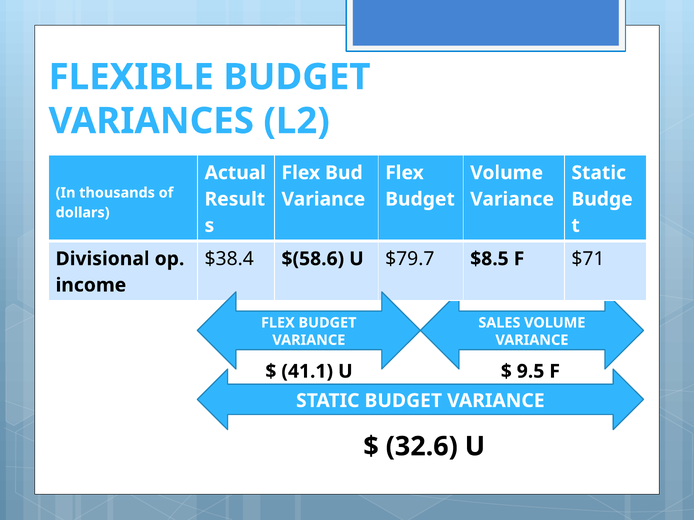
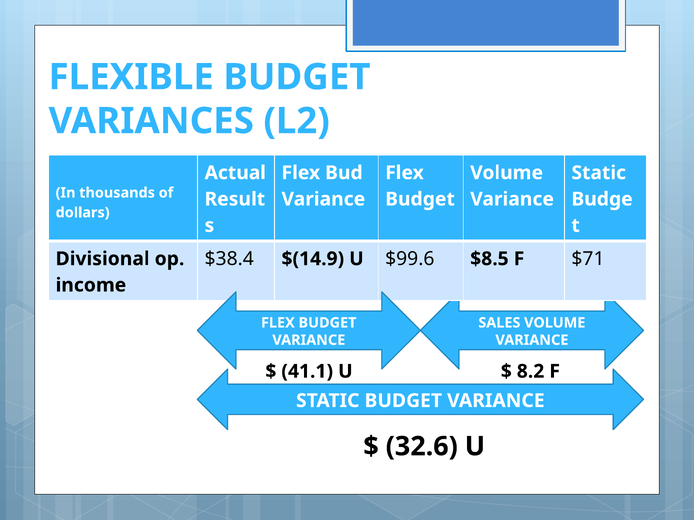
$(58.6: $(58.6 -> $(14.9
$79.7: $79.7 -> $99.6
9.5: 9.5 -> 8.2
